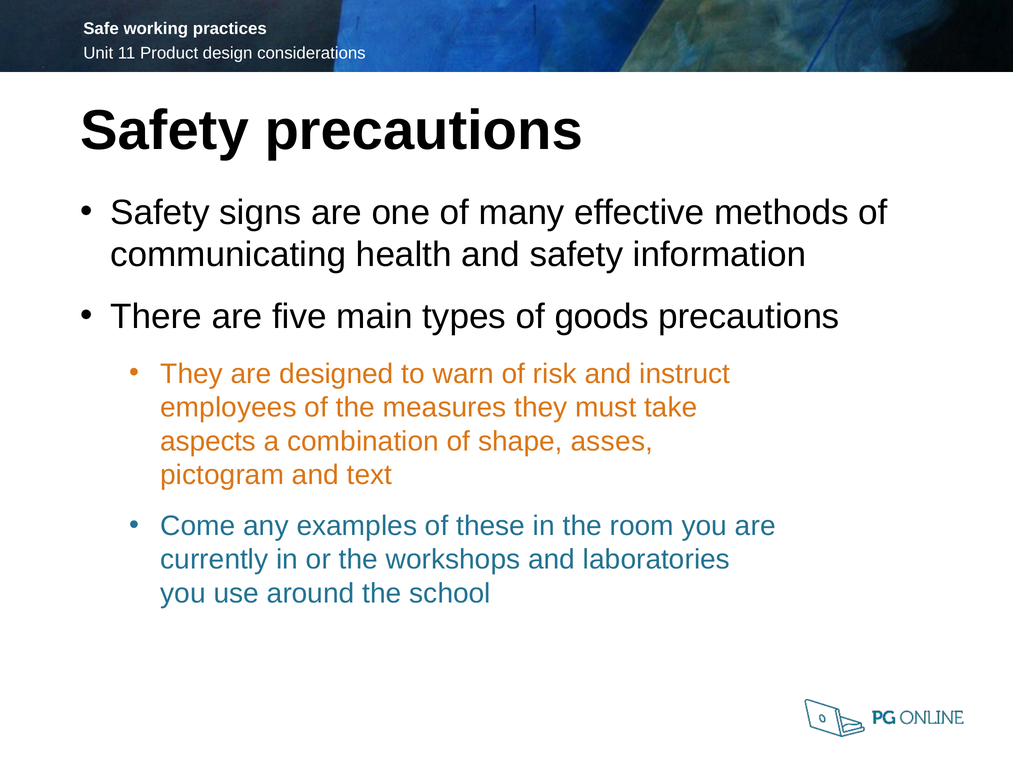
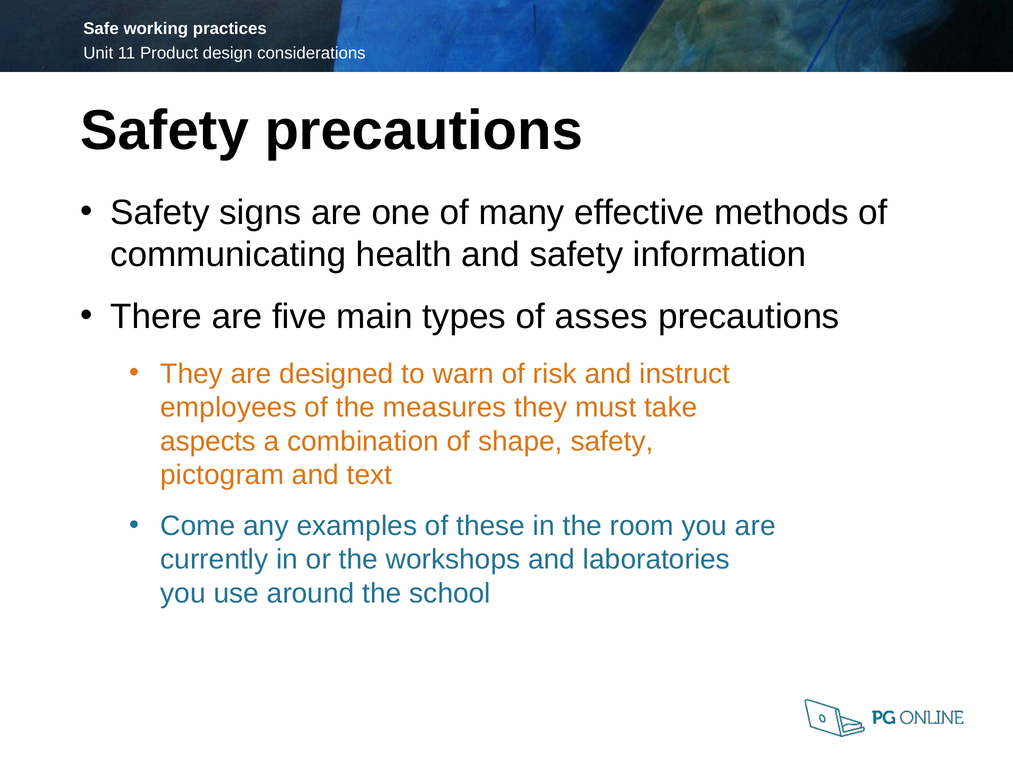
goods: goods -> asses
shape asses: asses -> safety
